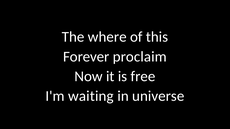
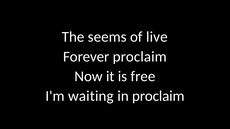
where: where -> seems
this: this -> live
in universe: universe -> proclaim
